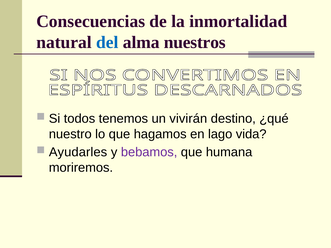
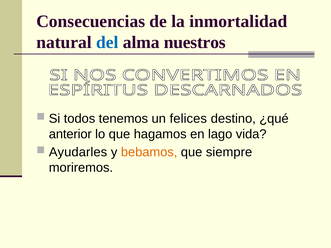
vivirán: vivirán -> felices
nuestro: nuestro -> anterior
bebamos colour: purple -> orange
humana: humana -> siempre
